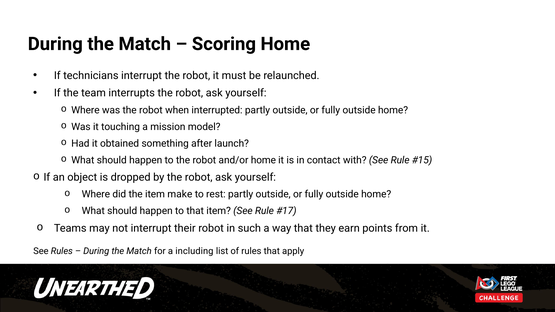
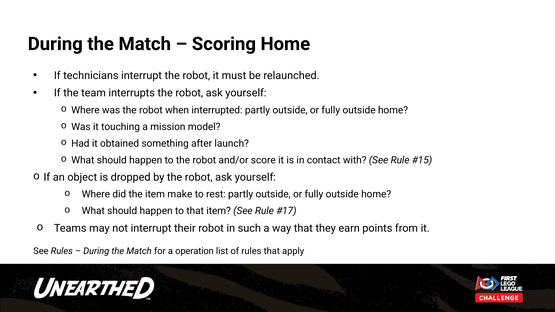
and/or home: home -> score
including: including -> operation
